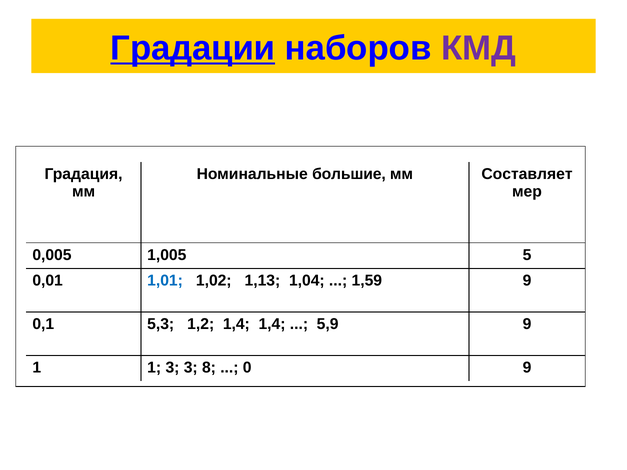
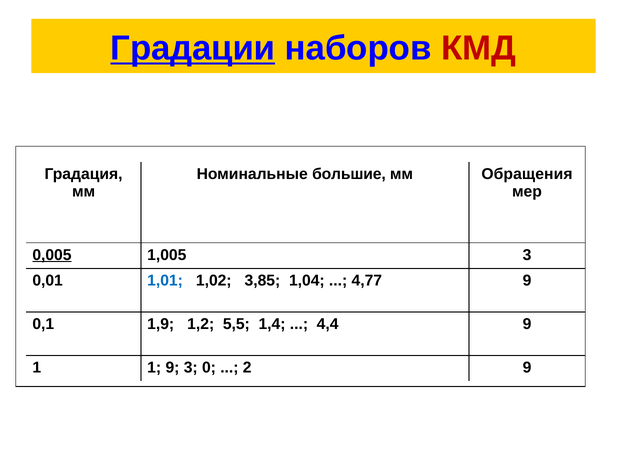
КМД colour: purple -> red
Составляет: Составляет -> Обращения
0,005 underline: none -> present
1,005 5: 5 -> 3
1,13: 1,13 -> 3,85
1,59: 1,59 -> 4,77
5,3: 5,3 -> 1,9
1,2 1,4: 1,4 -> 5,5
5,9: 5,9 -> 4,4
1 3: 3 -> 9
8: 8 -> 0
0: 0 -> 2
